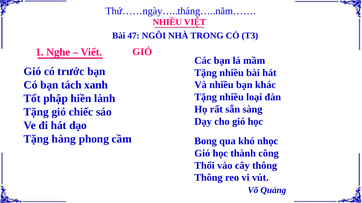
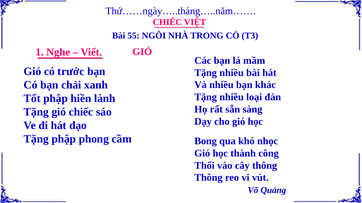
NHIỀU at (167, 22): NHIỀU -> CHIẾC
47: 47 -> 55
tách: tách -> chải
Tặng hàng: hàng -> phập
